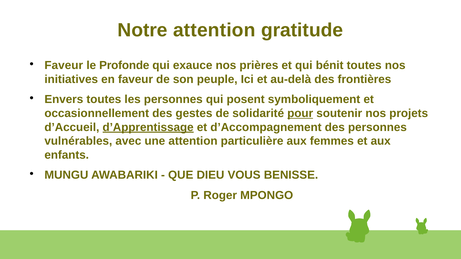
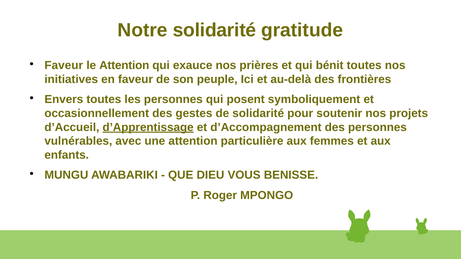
Notre attention: attention -> solidarité
le Profonde: Profonde -> Attention
pour underline: present -> none
